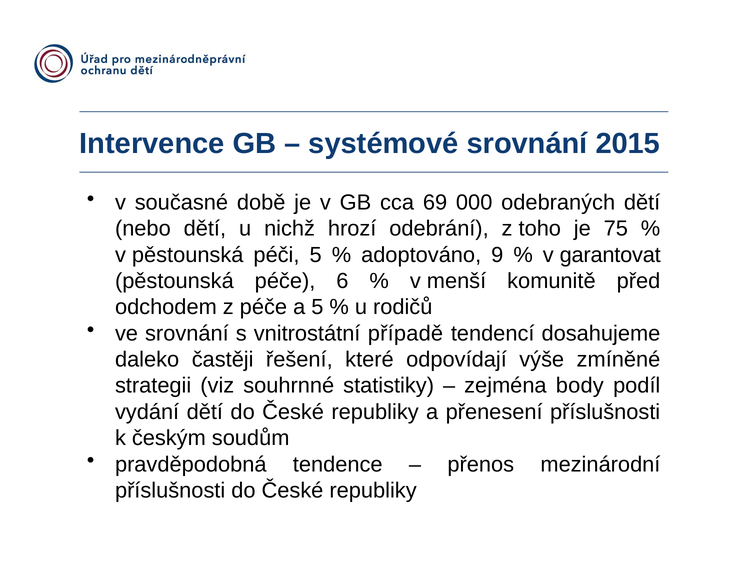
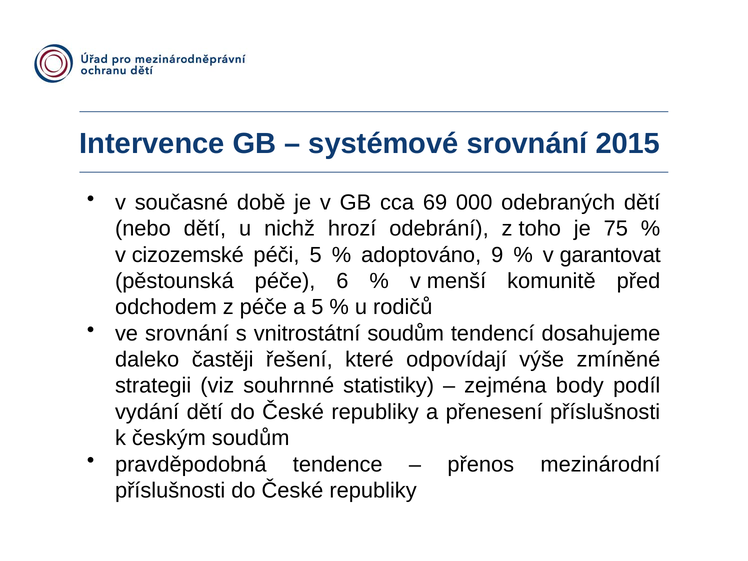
v pěstounská: pěstounská -> cizozemské
vnitrostátní případě: případě -> soudům
